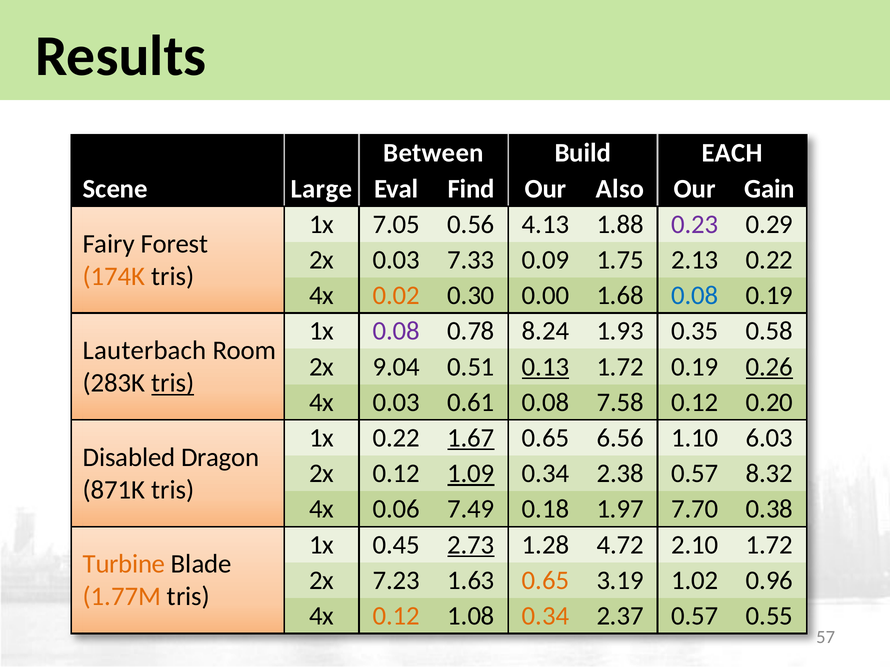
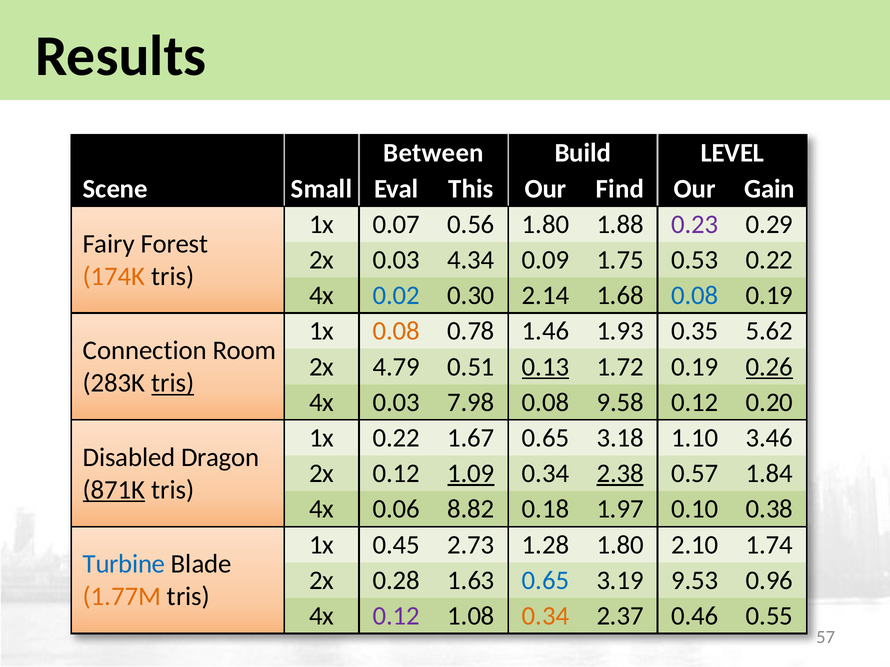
EACH: EACH -> LEVEL
Large: Large -> Small
Find: Find -> This
Also: Also -> Find
7.05: 7.05 -> 0.07
0.56 4.13: 4.13 -> 1.80
7.33: 7.33 -> 4.34
2.13: 2.13 -> 0.53
0.02 colour: orange -> blue
0.00: 0.00 -> 2.14
0.08 at (396, 331) colour: purple -> orange
8.24: 8.24 -> 1.46
0.58: 0.58 -> 5.62
Lauterbach: Lauterbach -> Connection
9.04: 9.04 -> 4.79
0.61: 0.61 -> 7.98
7.58: 7.58 -> 9.58
1.67 underline: present -> none
6.56: 6.56 -> 3.18
6.03: 6.03 -> 3.46
2.38 underline: none -> present
8.32: 8.32 -> 1.84
871K underline: none -> present
7.49: 7.49 -> 8.82
7.70: 7.70 -> 0.10
2.73 underline: present -> none
1.28 4.72: 4.72 -> 1.80
2.10 1.72: 1.72 -> 1.74
Turbine colour: orange -> blue
7.23: 7.23 -> 0.28
0.65 at (546, 581) colour: orange -> blue
1.02: 1.02 -> 9.53
0.12 at (396, 616) colour: orange -> purple
2.37 0.57: 0.57 -> 0.46
